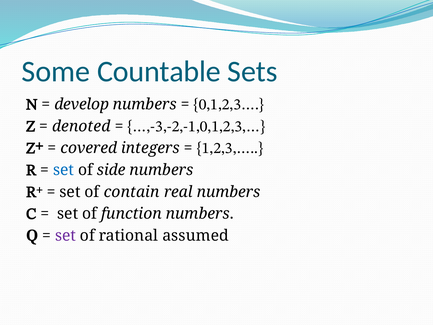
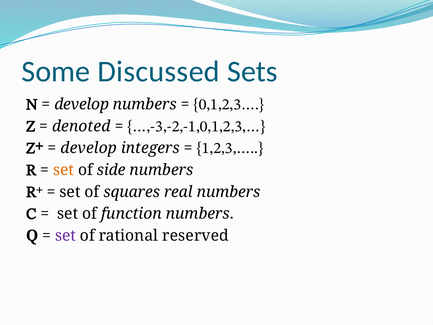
Countable: Countable -> Discussed
covered at (89, 148): covered -> develop
set at (64, 170) colour: blue -> orange
contain: contain -> squares
assumed: assumed -> reserved
